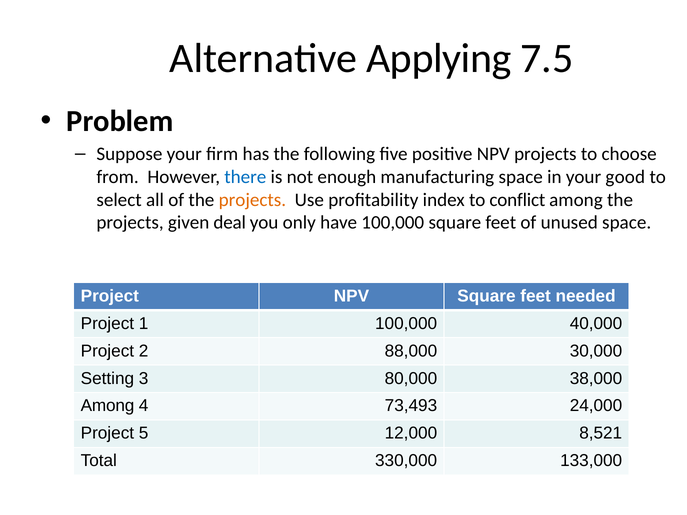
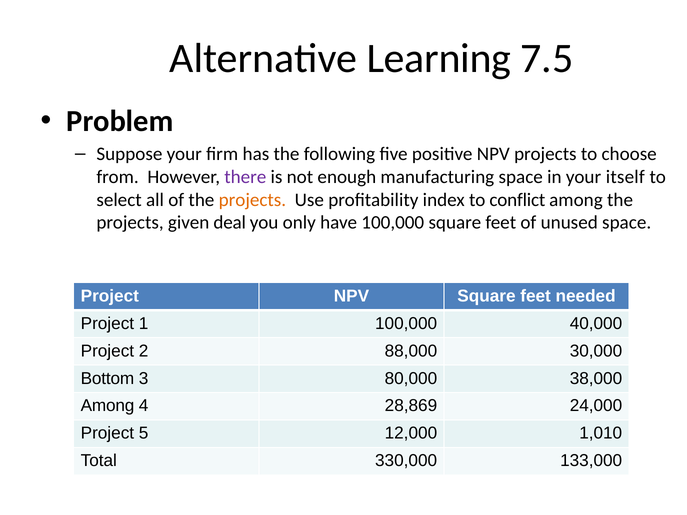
Applying: Applying -> Learning
there colour: blue -> purple
good: good -> itself
Setting: Setting -> Bottom
73,493: 73,493 -> 28,869
8,521: 8,521 -> 1,010
